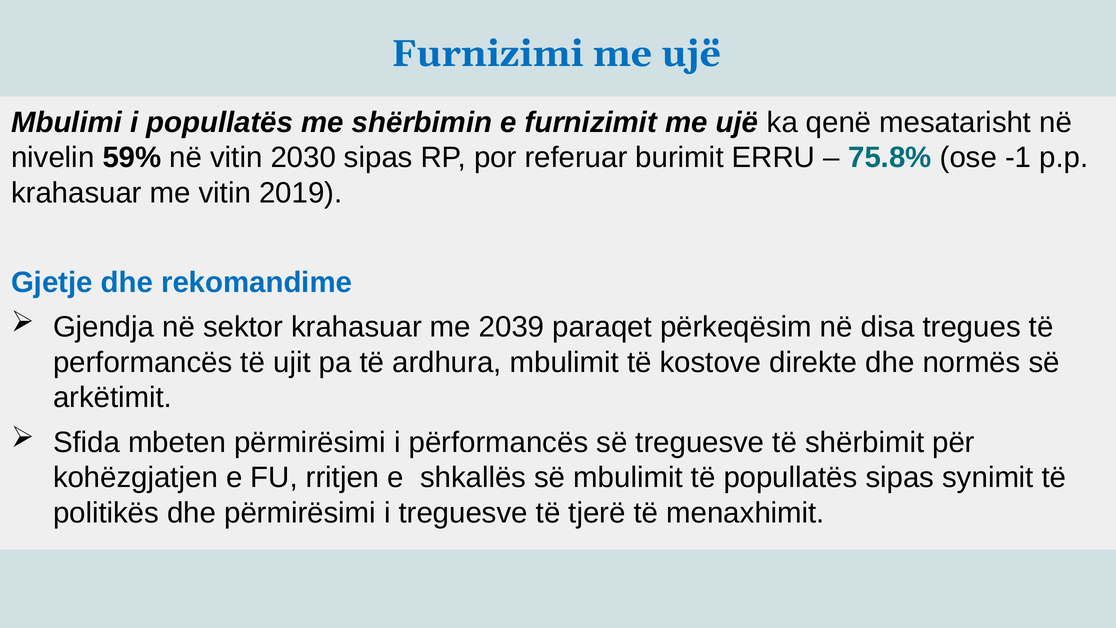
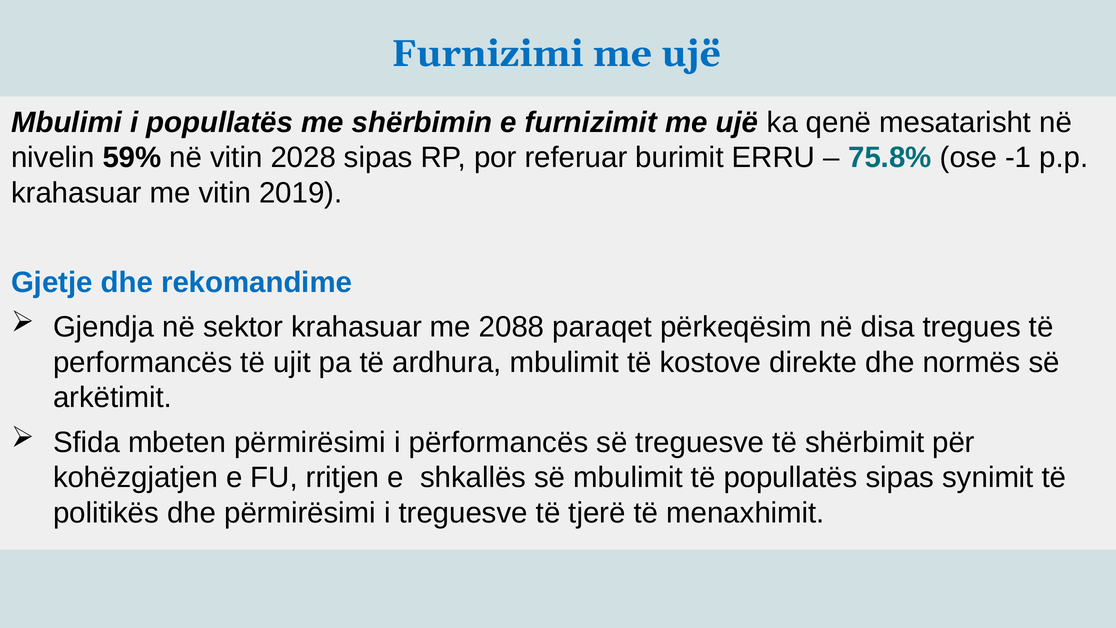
2030: 2030 -> 2028
2039: 2039 -> 2088
